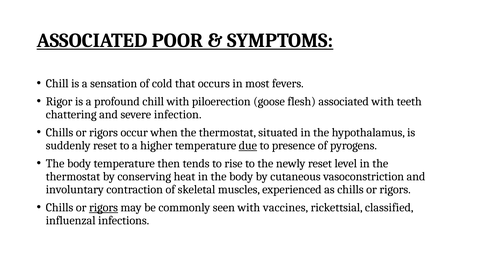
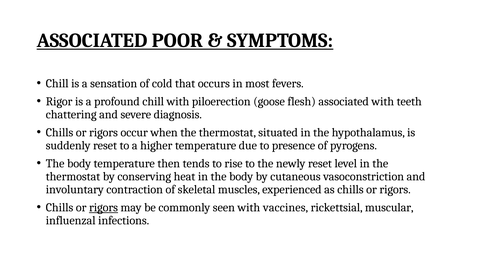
infection: infection -> diagnosis
due underline: present -> none
classified: classified -> muscular
